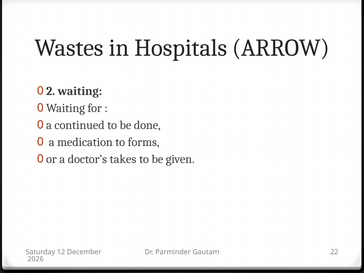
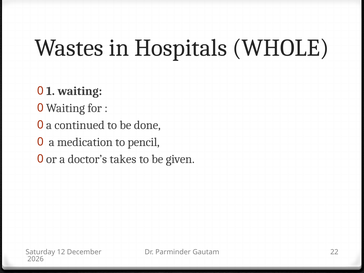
ARROW: ARROW -> WHOLE
2: 2 -> 1
forms: forms -> pencil
